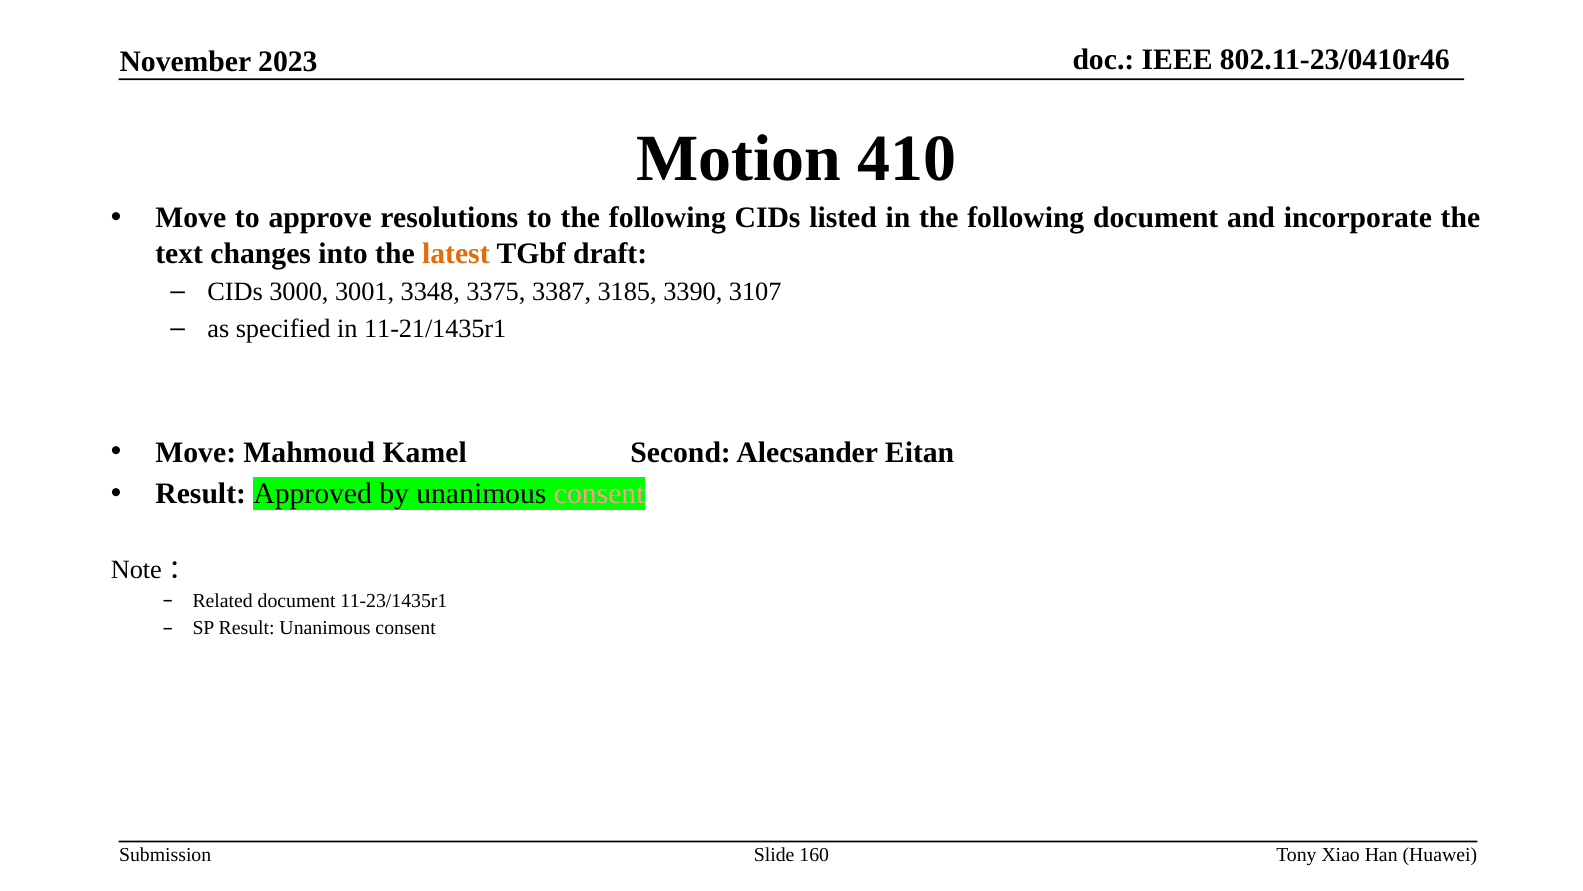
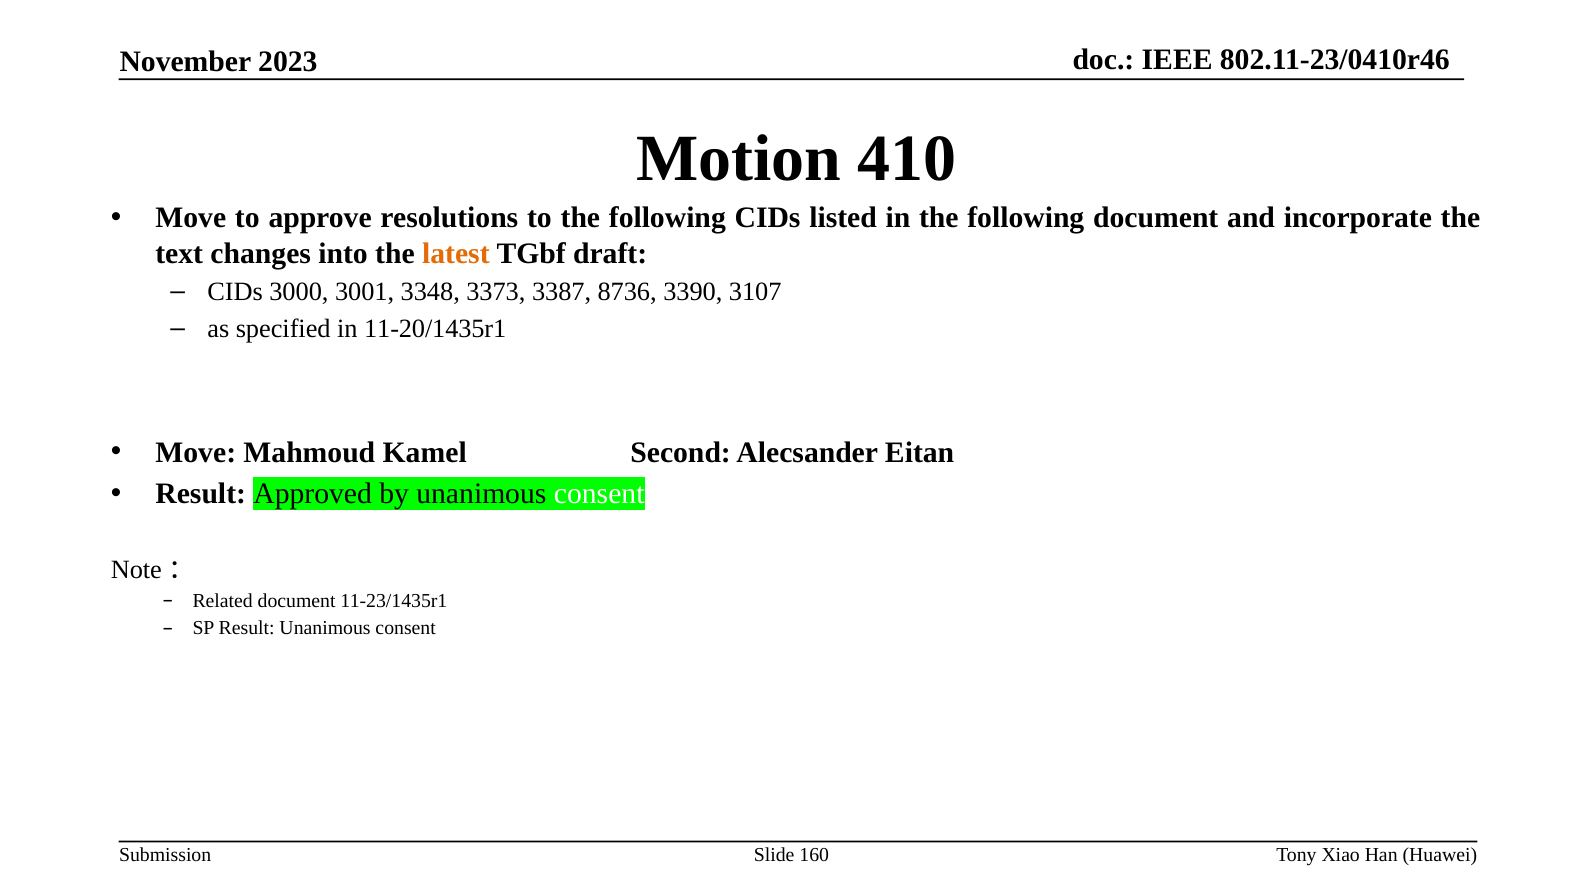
3375: 3375 -> 3373
3185: 3185 -> 8736
11-21/1435r1: 11-21/1435r1 -> 11-20/1435r1
consent at (599, 493) colour: pink -> white
